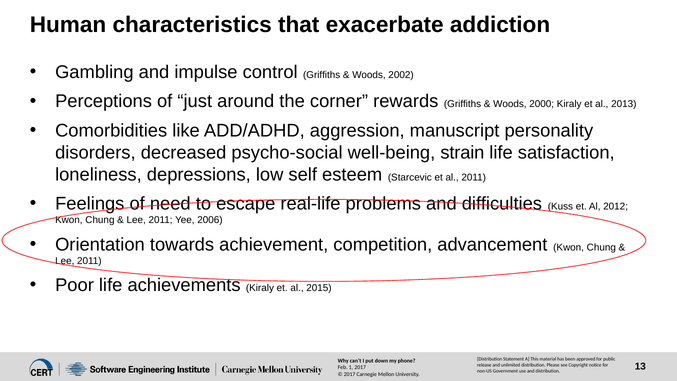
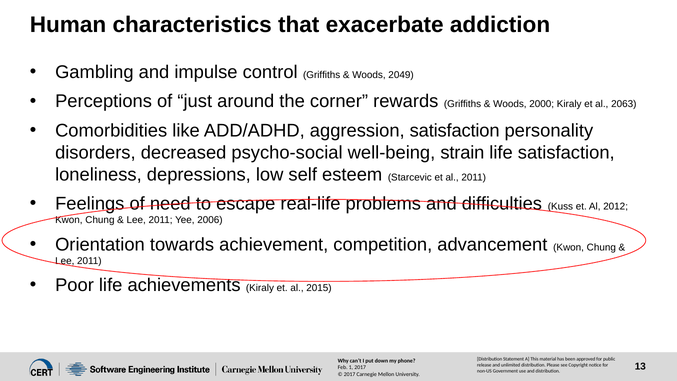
2002: 2002 -> 2049
2013: 2013 -> 2063
aggression manuscript: manuscript -> satisfaction
